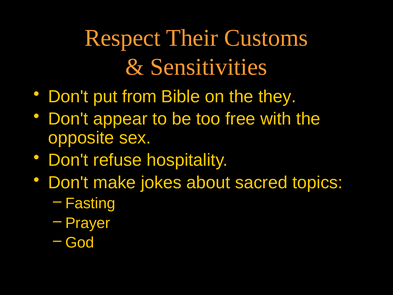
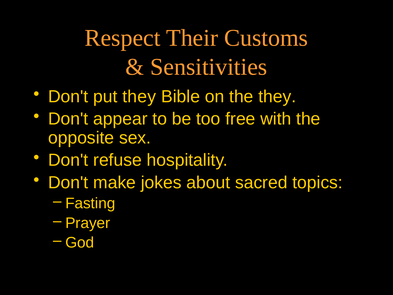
put from: from -> they
